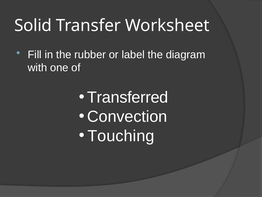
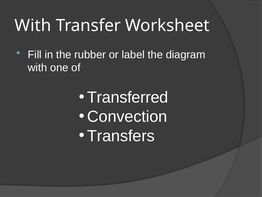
Solid at (33, 25): Solid -> With
Touching: Touching -> Transfers
